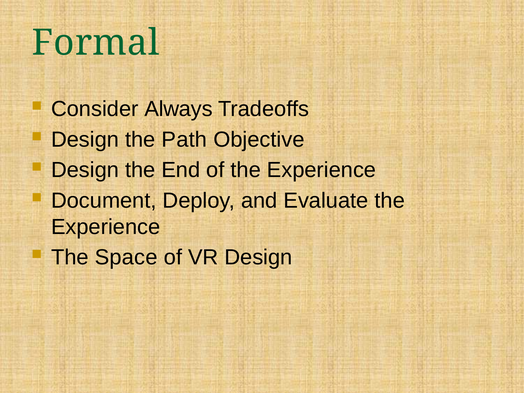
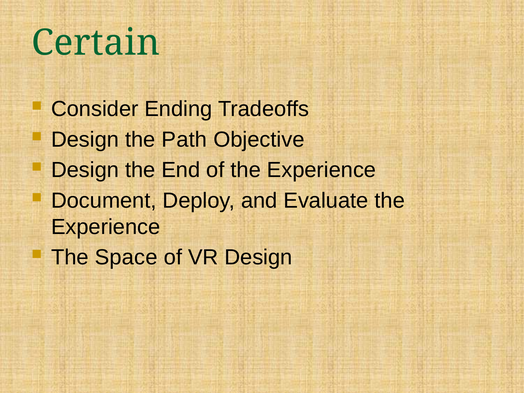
Formal: Formal -> Certain
Always: Always -> Ending
